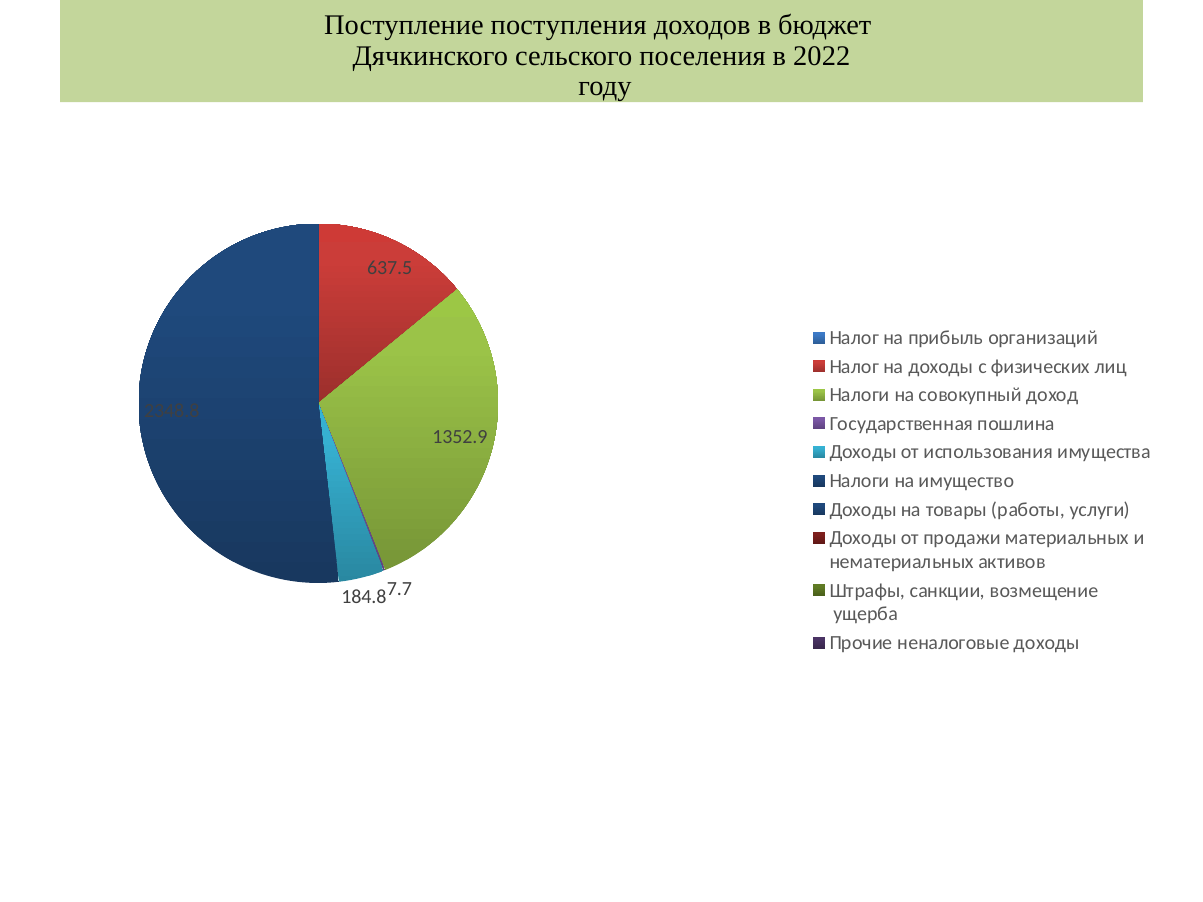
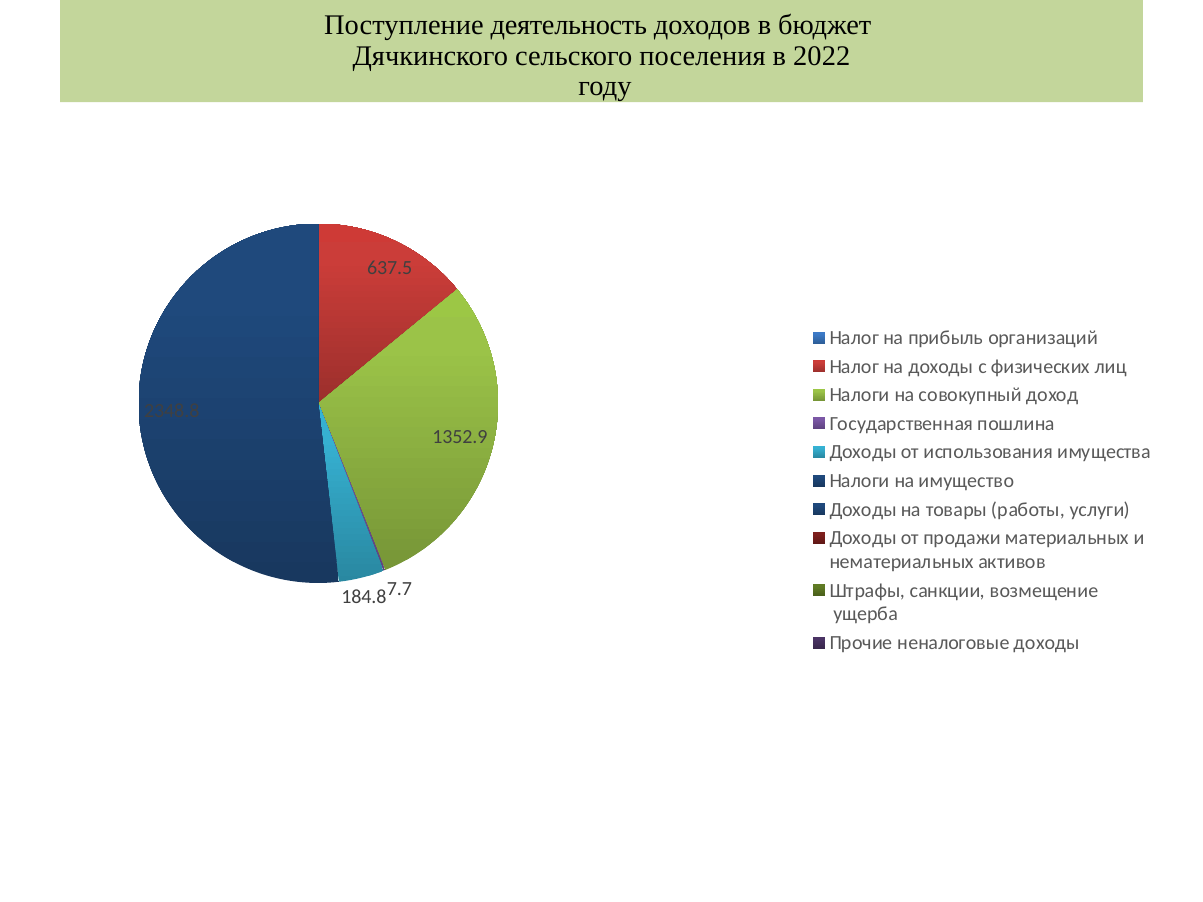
поступления: поступления -> деятельность
